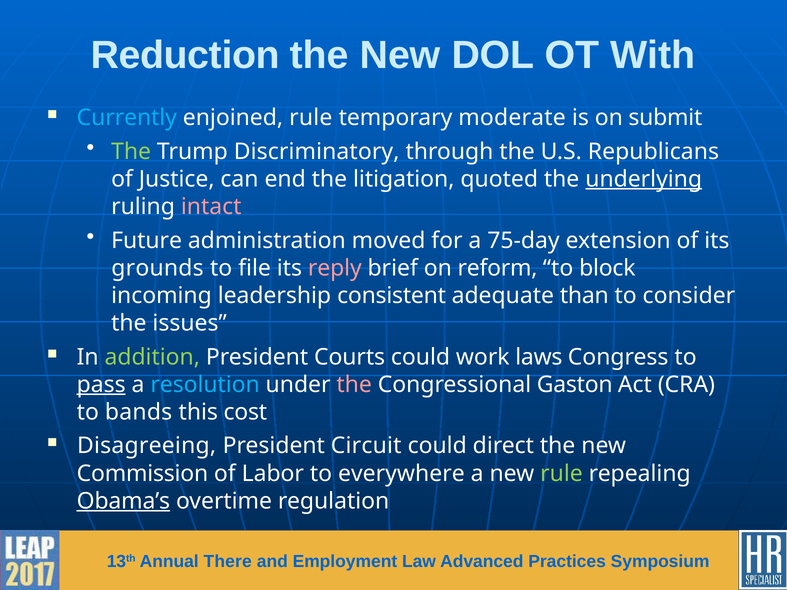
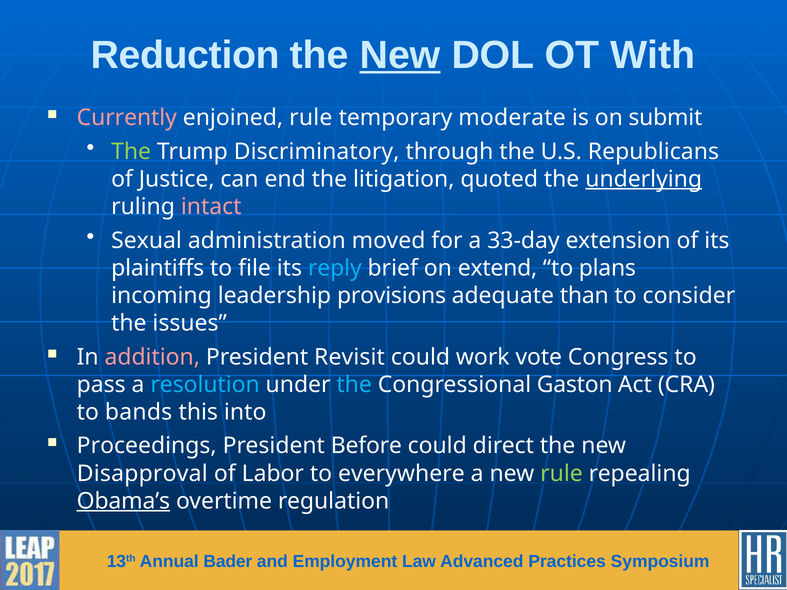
New at (400, 55) underline: none -> present
Currently colour: light blue -> pink
Future: Future -> Sexual
75-day: 75-day -> 33-day
grounds: grounds -> plaintiffs
reply colour: pink -> light blue
reform: reform -> extend
block: block -> plans
consistent: consistent -> provisions
addition colour: light green -> pink
Courts: Courts -> Revisit
laws: laws -> vote
pass underline: present -> none
the at (354, 385) colour: pink -> light blue
cost: cost -> into
Disagreeing: Disagreeing -> Proceedings
Circuit: Circuit -> Before
Commission: Commission -> Disapproval
There: There -> Bader
